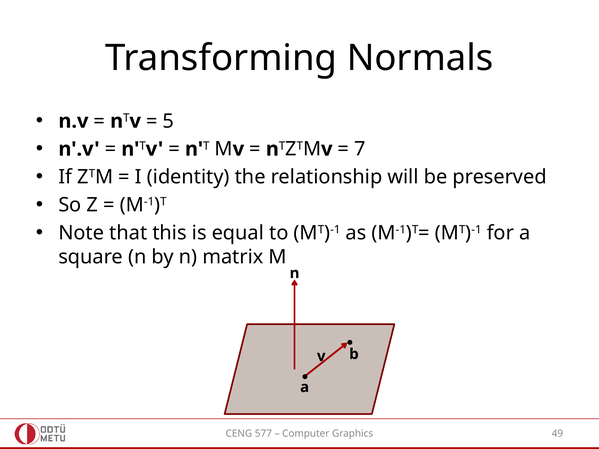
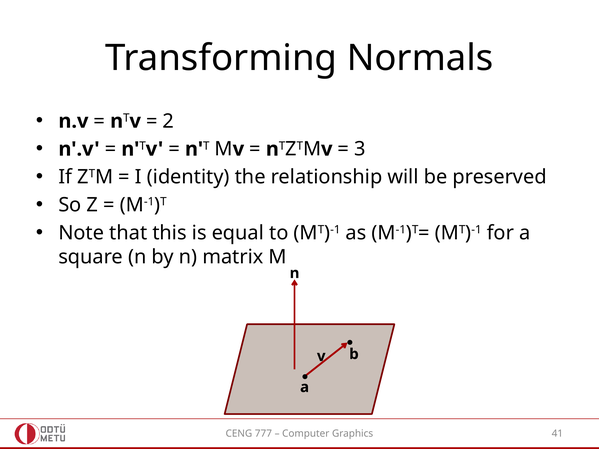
5: 5 -> 2
7: 7 -> 3
577: 577 -> 777
49: 49 -> 41
